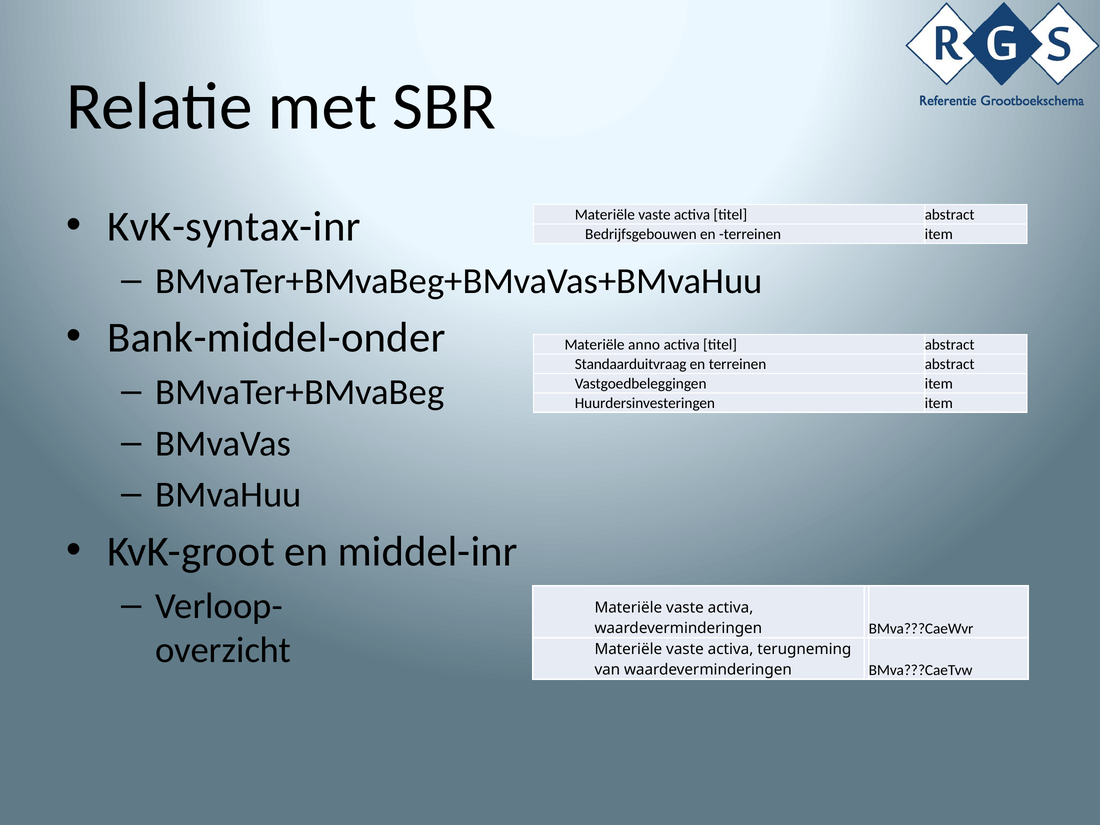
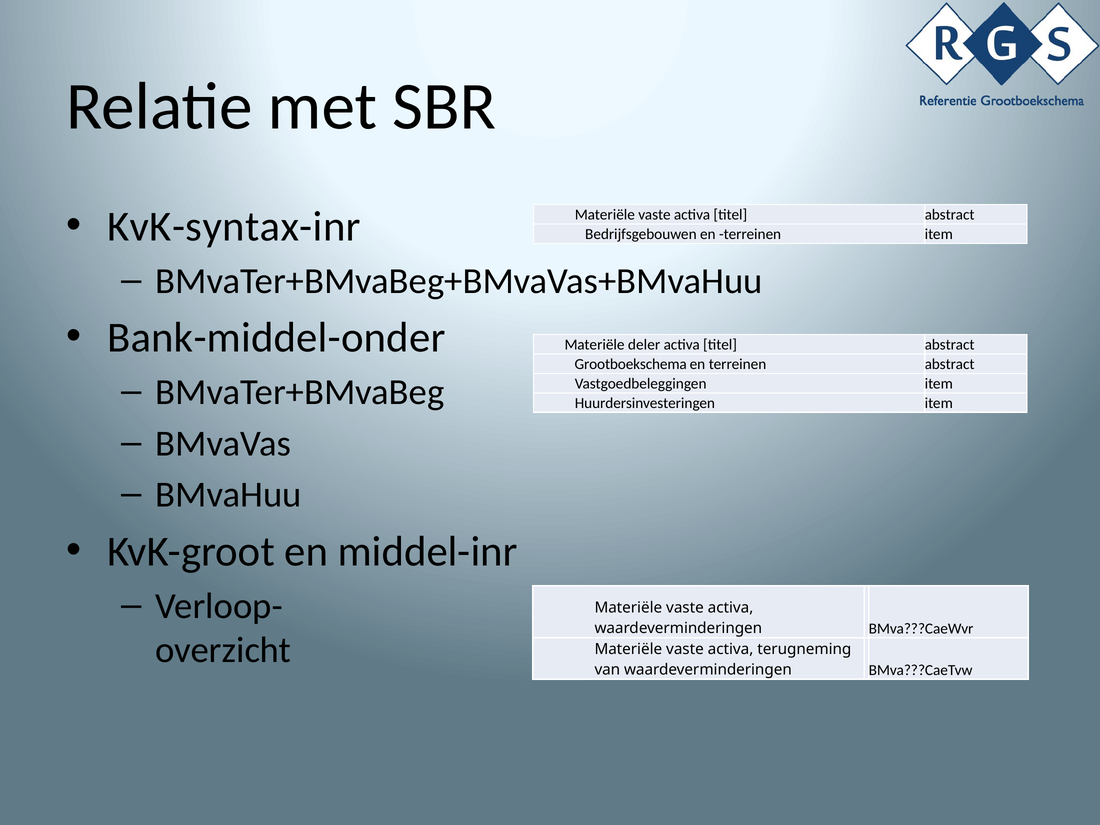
anno: anno -> deler
Standaarduitvraag: Standaarduitvraag -> Grootboekschema
